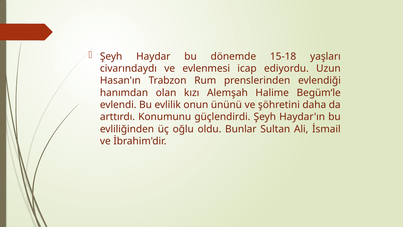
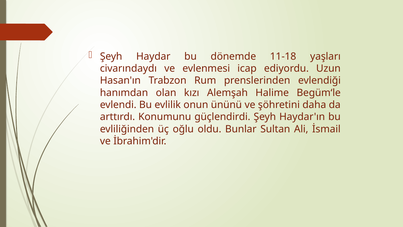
15-18: 15-18 -> 11-18
